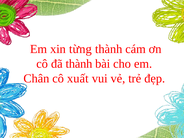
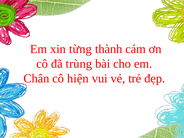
đã thành: thành -> trùng
xuất: xuất -> hiện
